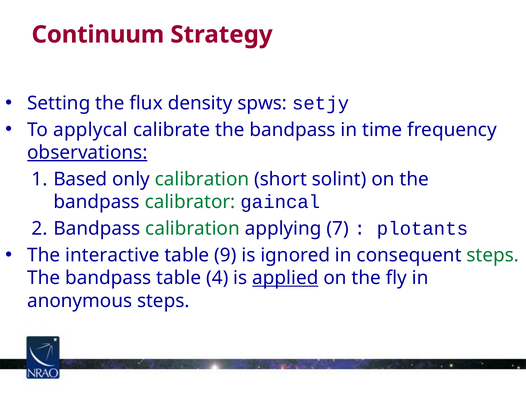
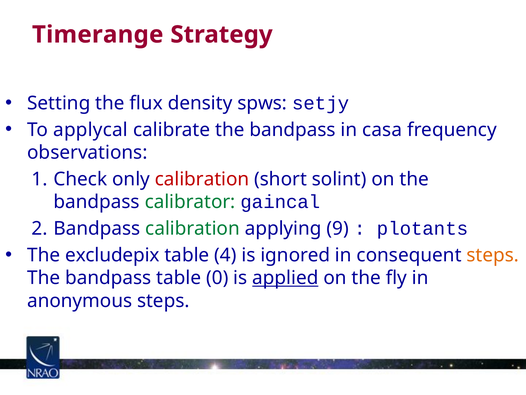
Continuum: Continuum -> Timerange
time: time -> casa
observations underline: present -> none
Based: Based -> Check
calibration at (202, 179) colour: green -> red
7: 7 -> 9
interactive: interactive -> excludepix
9: 9 -> 4
steps at (493, 255) colour: green -> orange
4: 4 -> 0
